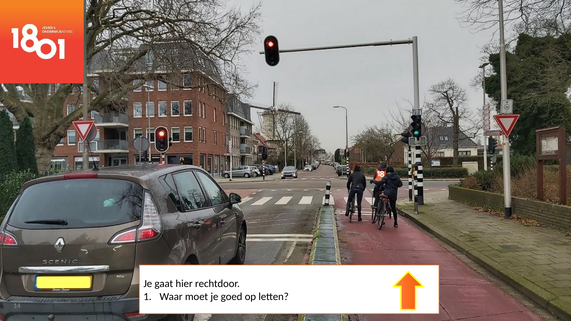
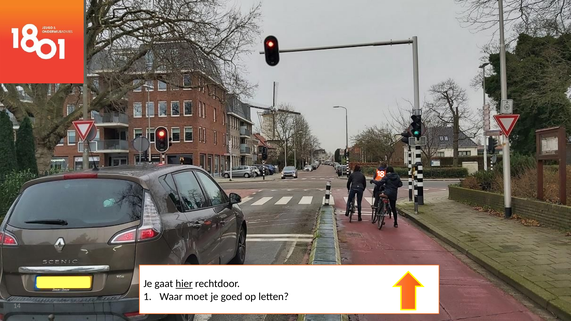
hier underline: none -> present
